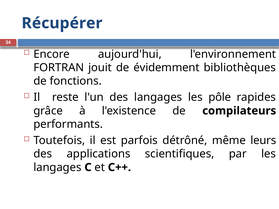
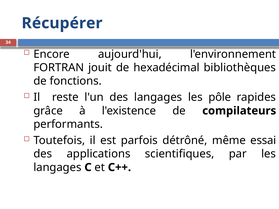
évidemment: évidemment -> hexadécimal
leurs: leurs -> essai
